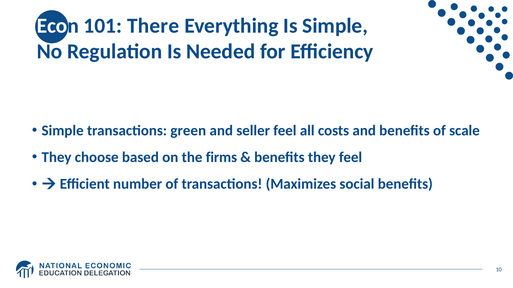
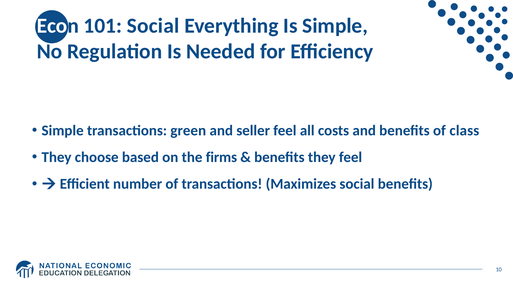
101 There: There -> Social
scale: scale -> class
